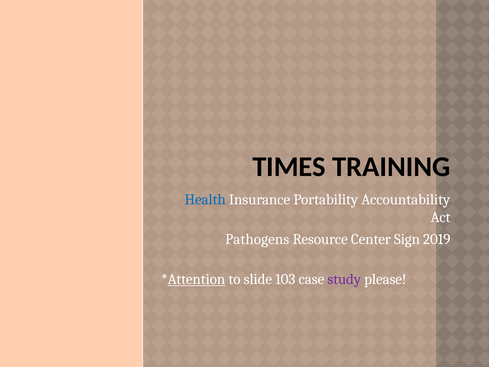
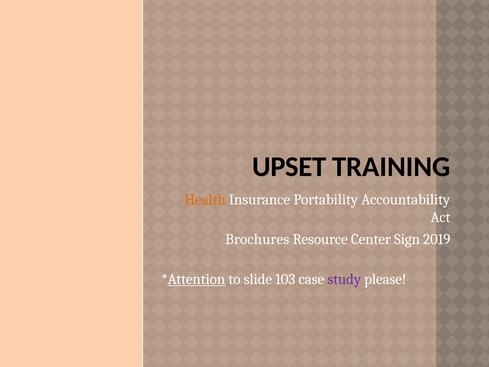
TIMES: TIMES -> UPSET
Health colour: blue -> orange
Pathogens: Pathogens -> Brochures
